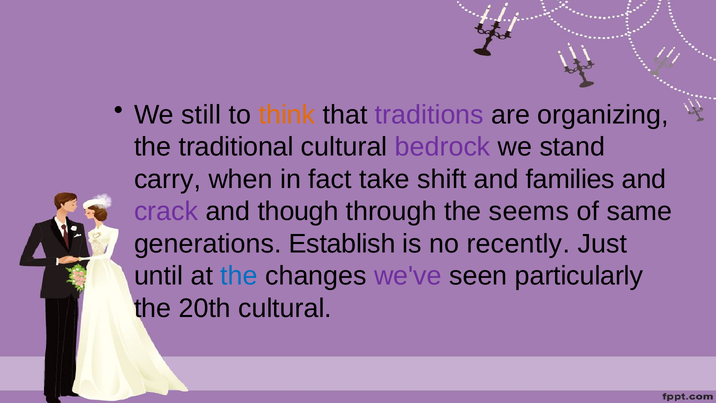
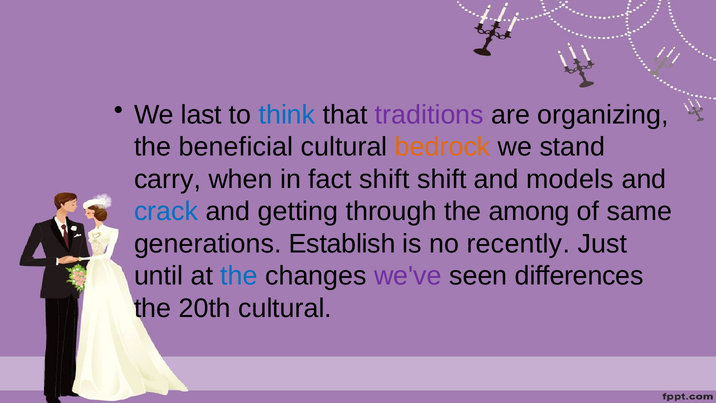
still: still -> last
think colour: orange -> blue
traditional: traditional -> beneficial
bedrock colour: purple -> orange
fact take: take -> shift
families: families -> models
crack colour: purple -> blue
though: though -> getting
seems: seems -> among
particularly: particularly -> differences
